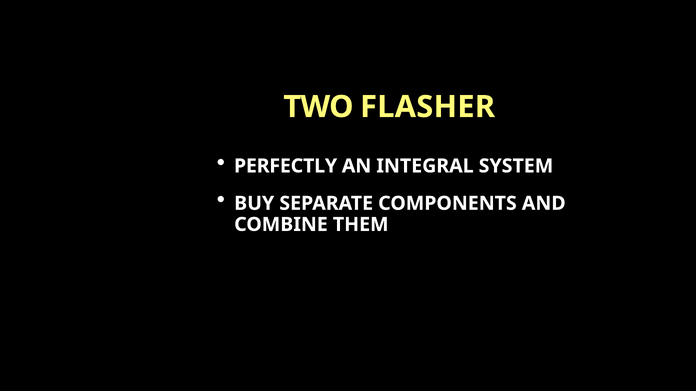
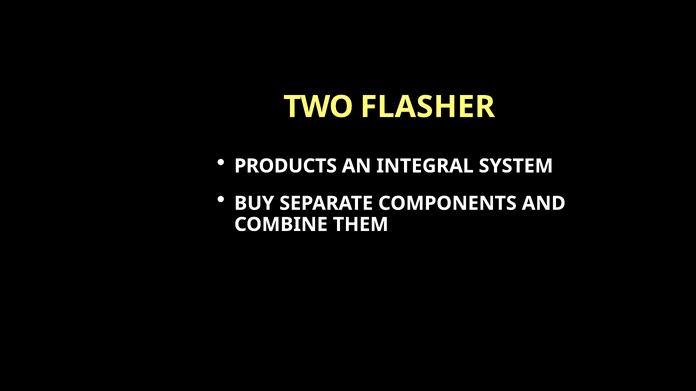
PERFECTLY: PERFECTLY -> PRODUCTS
